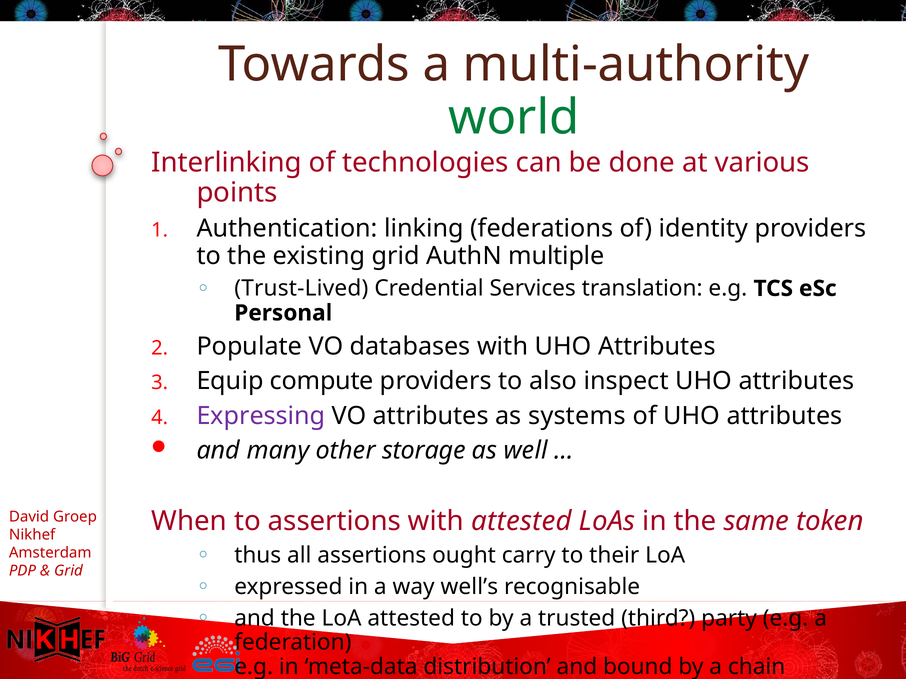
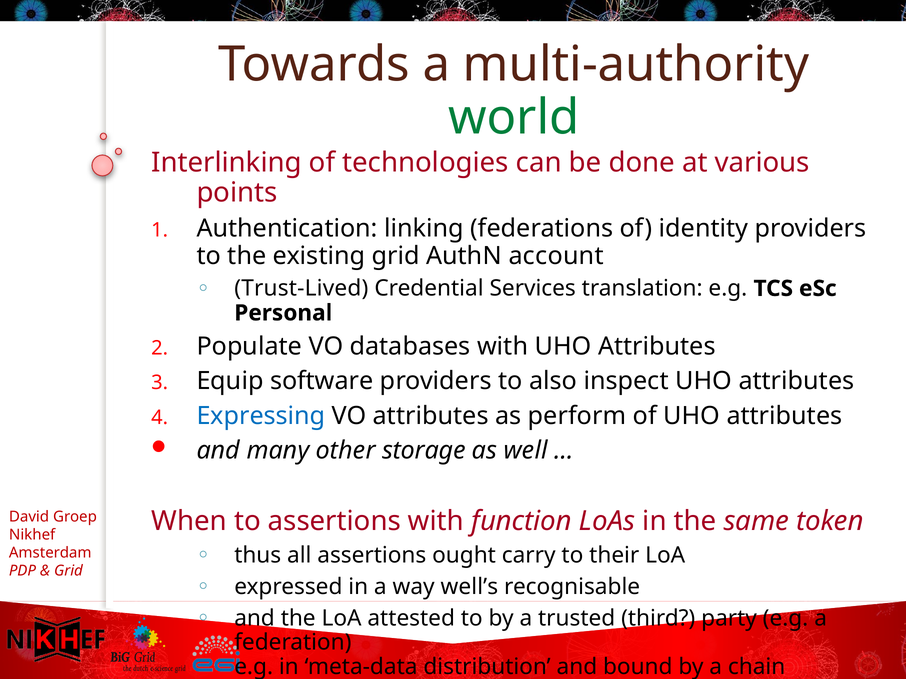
multiple: multiple -> account
compute: compute -> software
Expressing colour: purple -> blue
systems: systems -> perform
with attested: attested -> function
